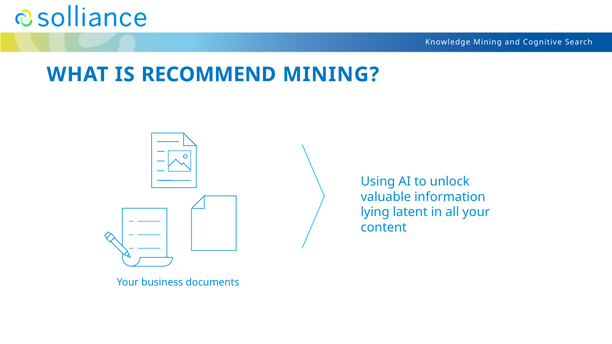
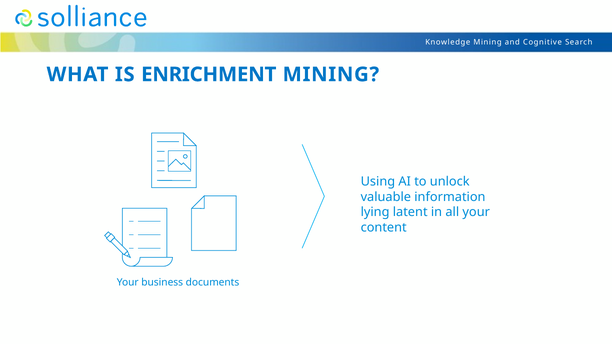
RECOMMEND: RECOMMEND -> ENRICHMENT
